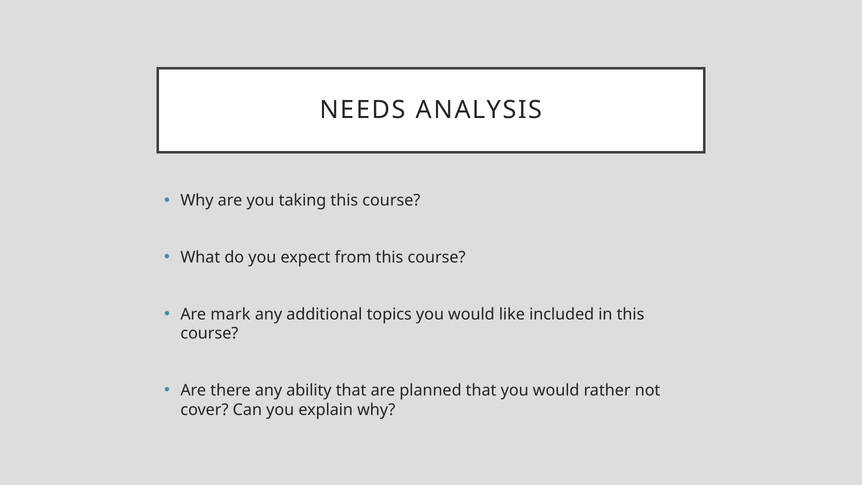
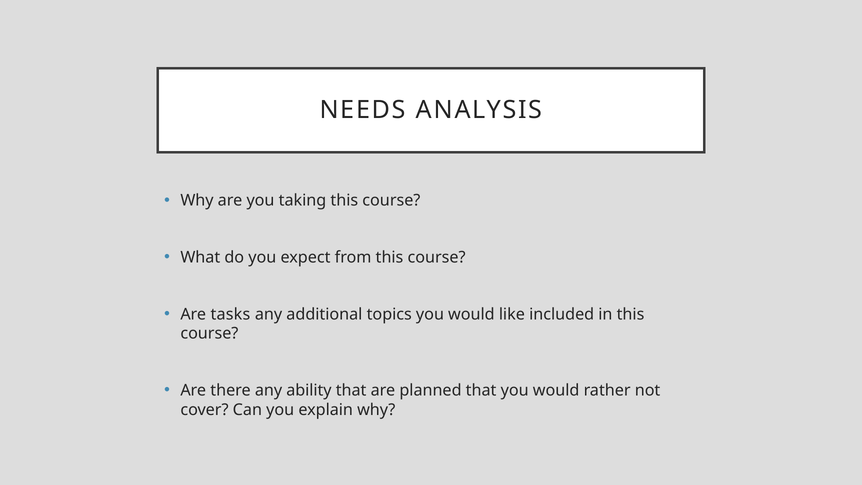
mark: mark -> tasks
